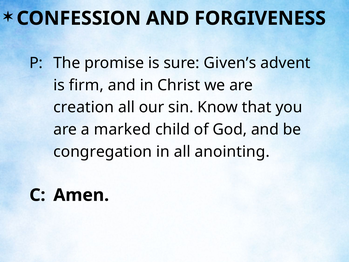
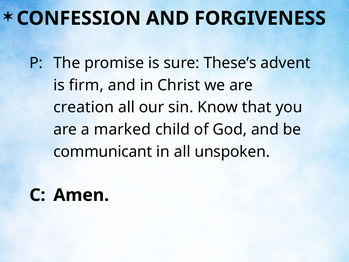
Given’s: Given’s -> These’s
congregation: congregation -> communicant
anointing: anointing -> unspoken
